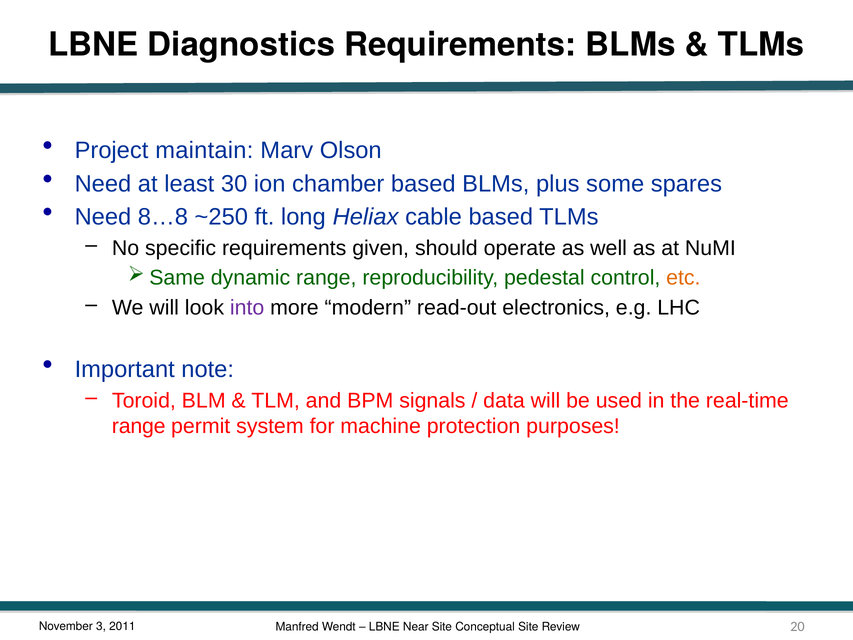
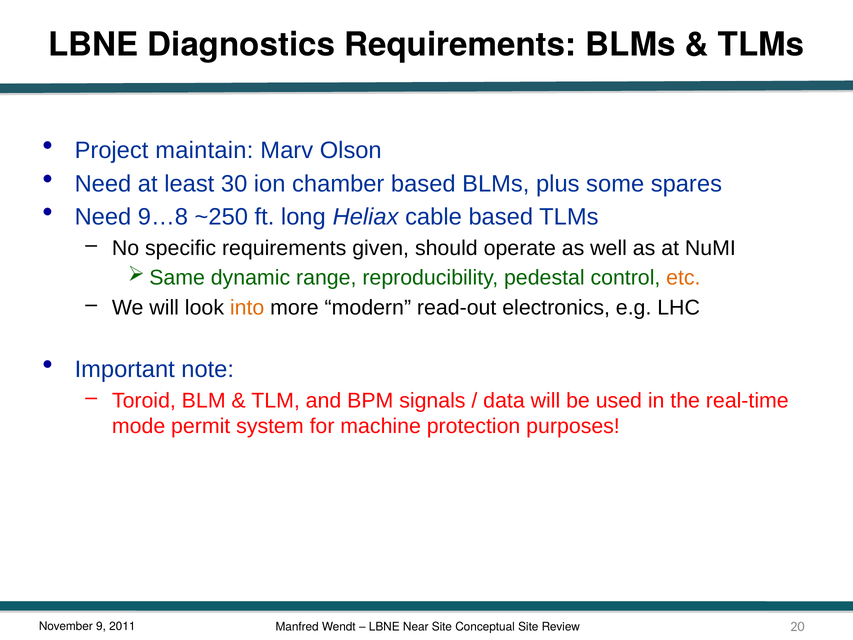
8…8: 8…8 -> 9…8
into colour: purple -> orange
range at (139, 426): range -> mode
3: 3 -> 9
